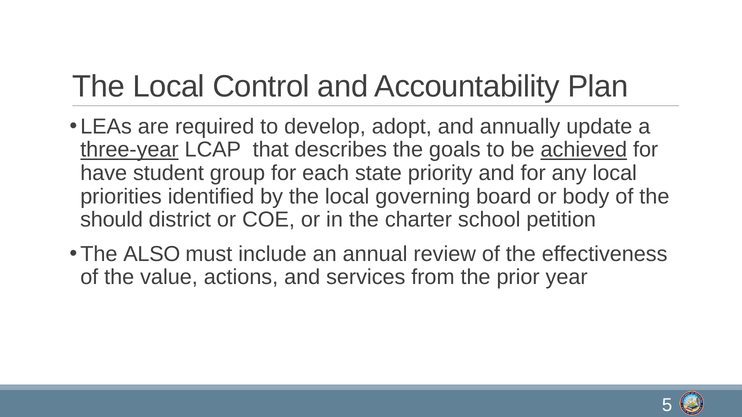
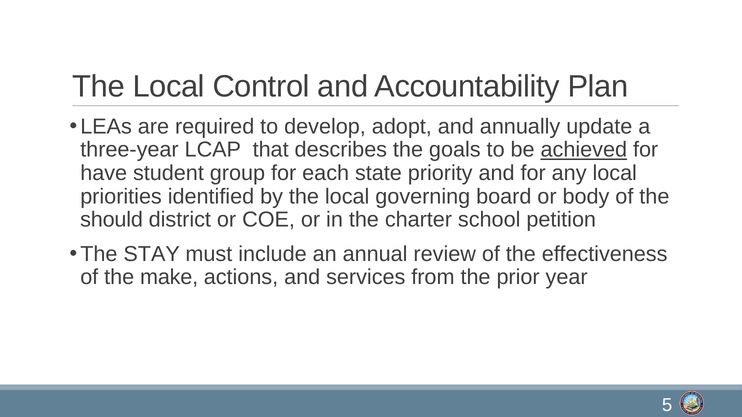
three-year underline: present -> none
ALSO: ALSO -> STAY
value: value -> make
